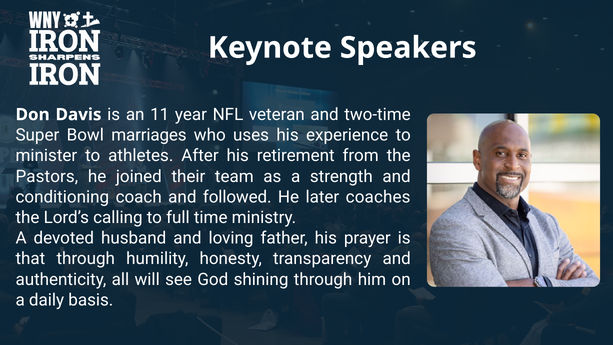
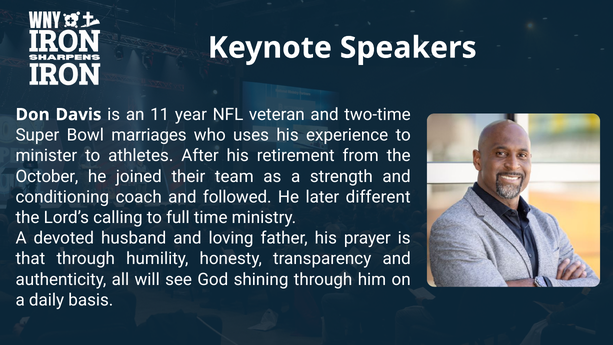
Pastors: Pastors -> October
coaches: coaches -> different
